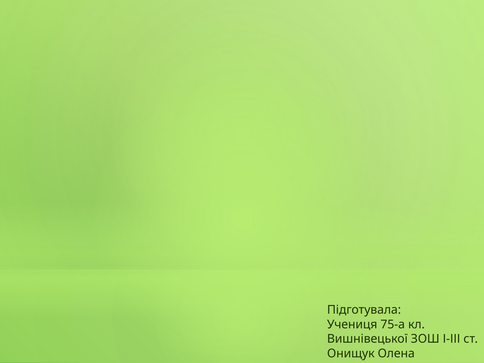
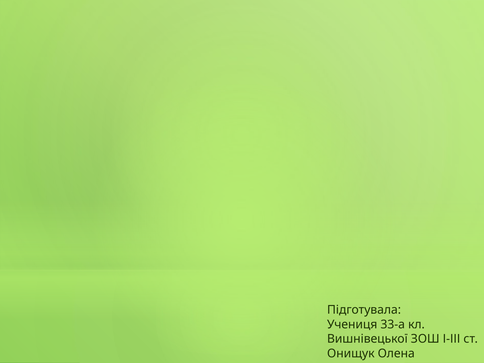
75-а: 75-а -> 33-а
